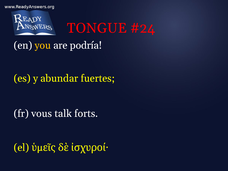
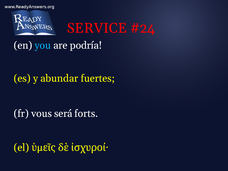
TONGUE: TONGUE -> SERVICE
you colour: yellow -> light blue
talk: talk -> será
